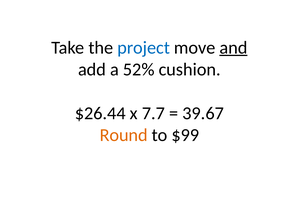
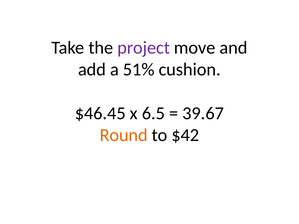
project colour: blue -> purple
and underline: present -> none
52%: 52% -> 51%
$26.44: $26.44 -> $46.45
7.7: 7.7 -> 6.5
$99: $99 -> $42
